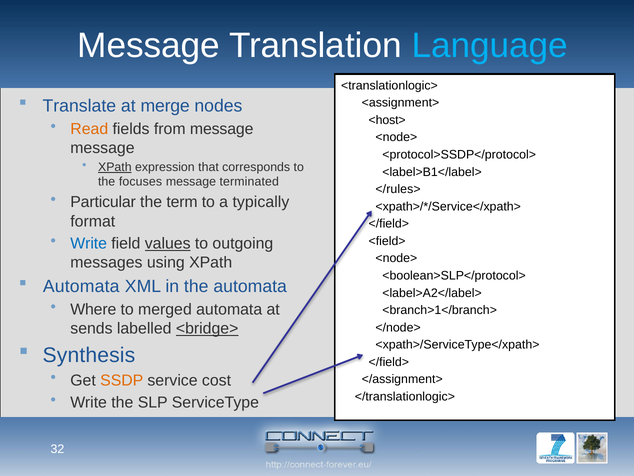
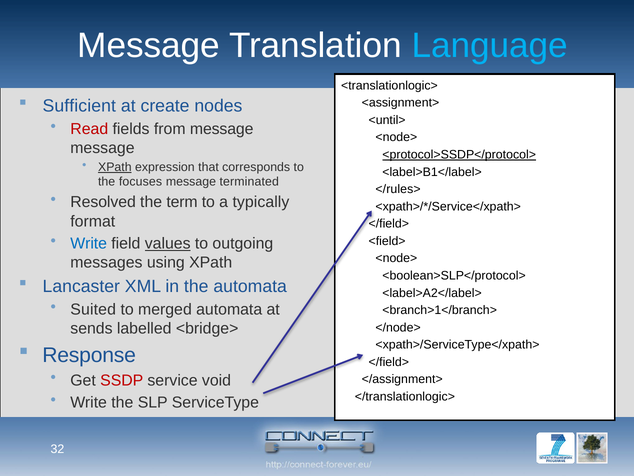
Translate: Translate -> Sufficient
merge: merge -> create
<host>: <host> -> <until>
Read colour: orange -> red
<protocol>SSDP</protocol> underline: none -> present
Particular: Particular -> Resolved
Automata at (81, 286): Automata -> Lancaster
Where: Where -> Suited
<bridge> underline: present -> none
Synthesis: Synthesis -> Response
SSDP colour: orange -> red
cost: cost -> void
